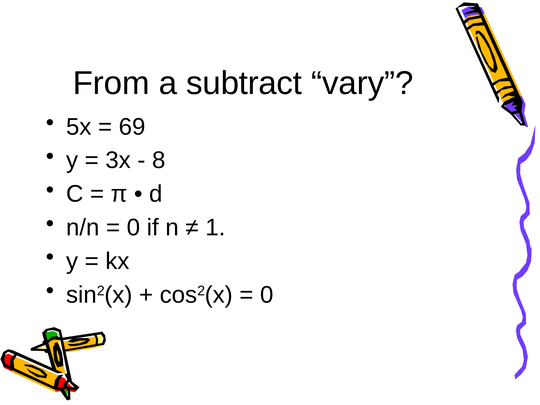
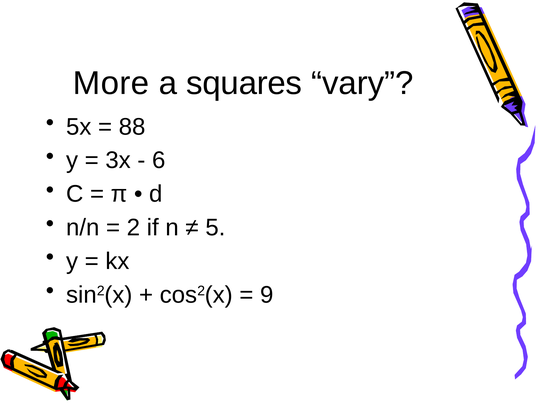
From: From -> More
subtract: subtract -> squares
69: 69 -> 88
8: 8 -> 6
0 at (134, 228): 0 -> 2
1: 1 -> 5
0 at (267, 295): 0 -> 9
